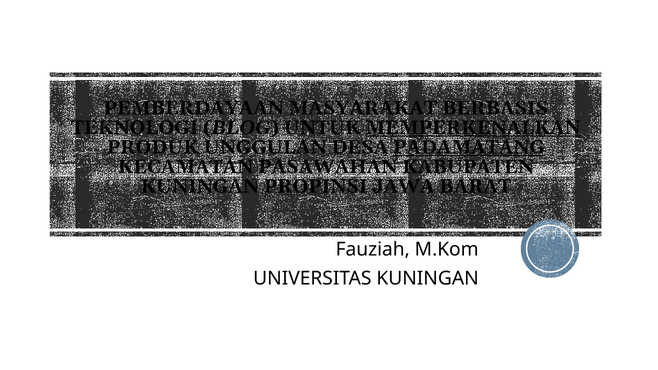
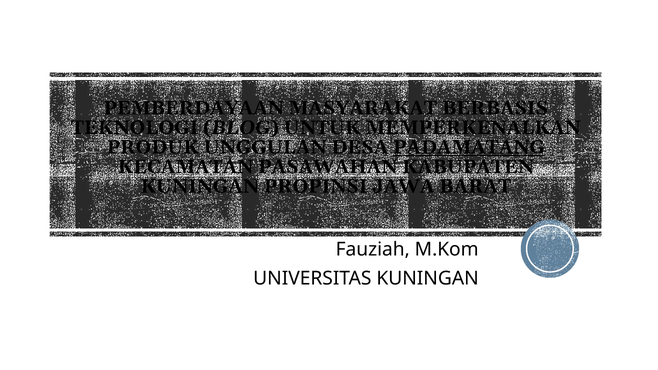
MEMPERKENALKAN underline: present -> none
